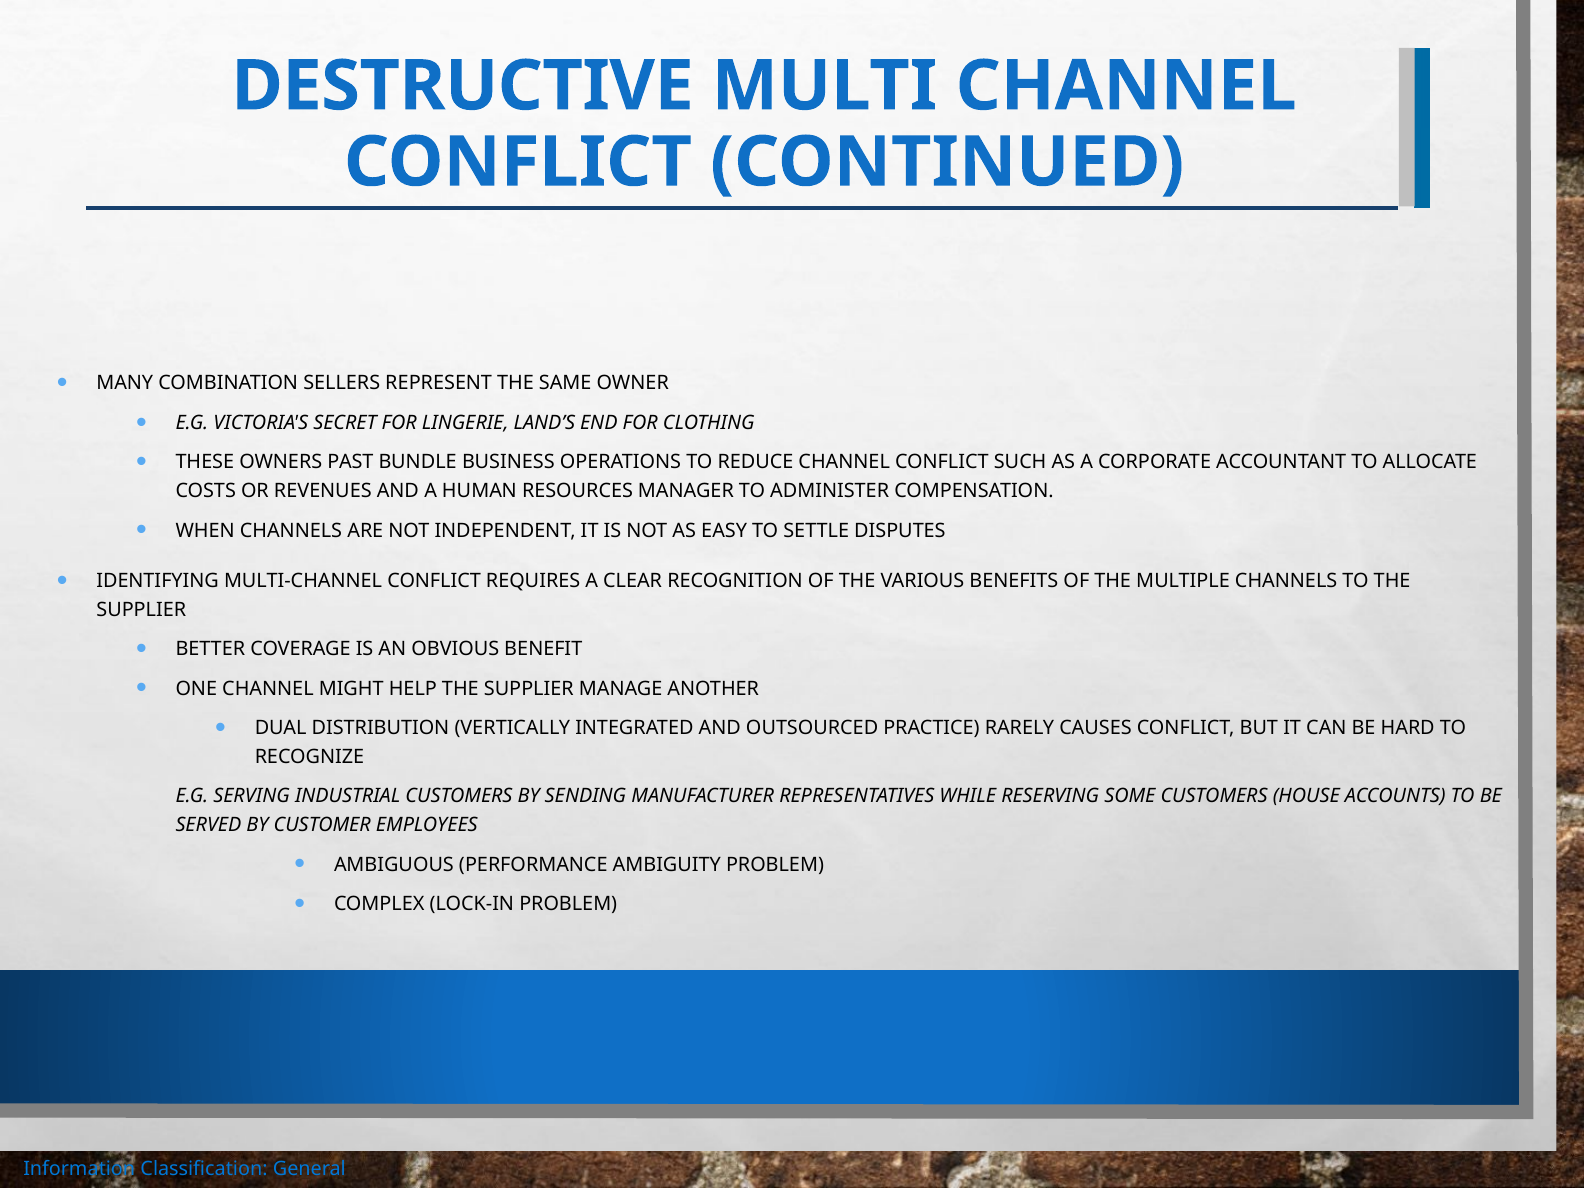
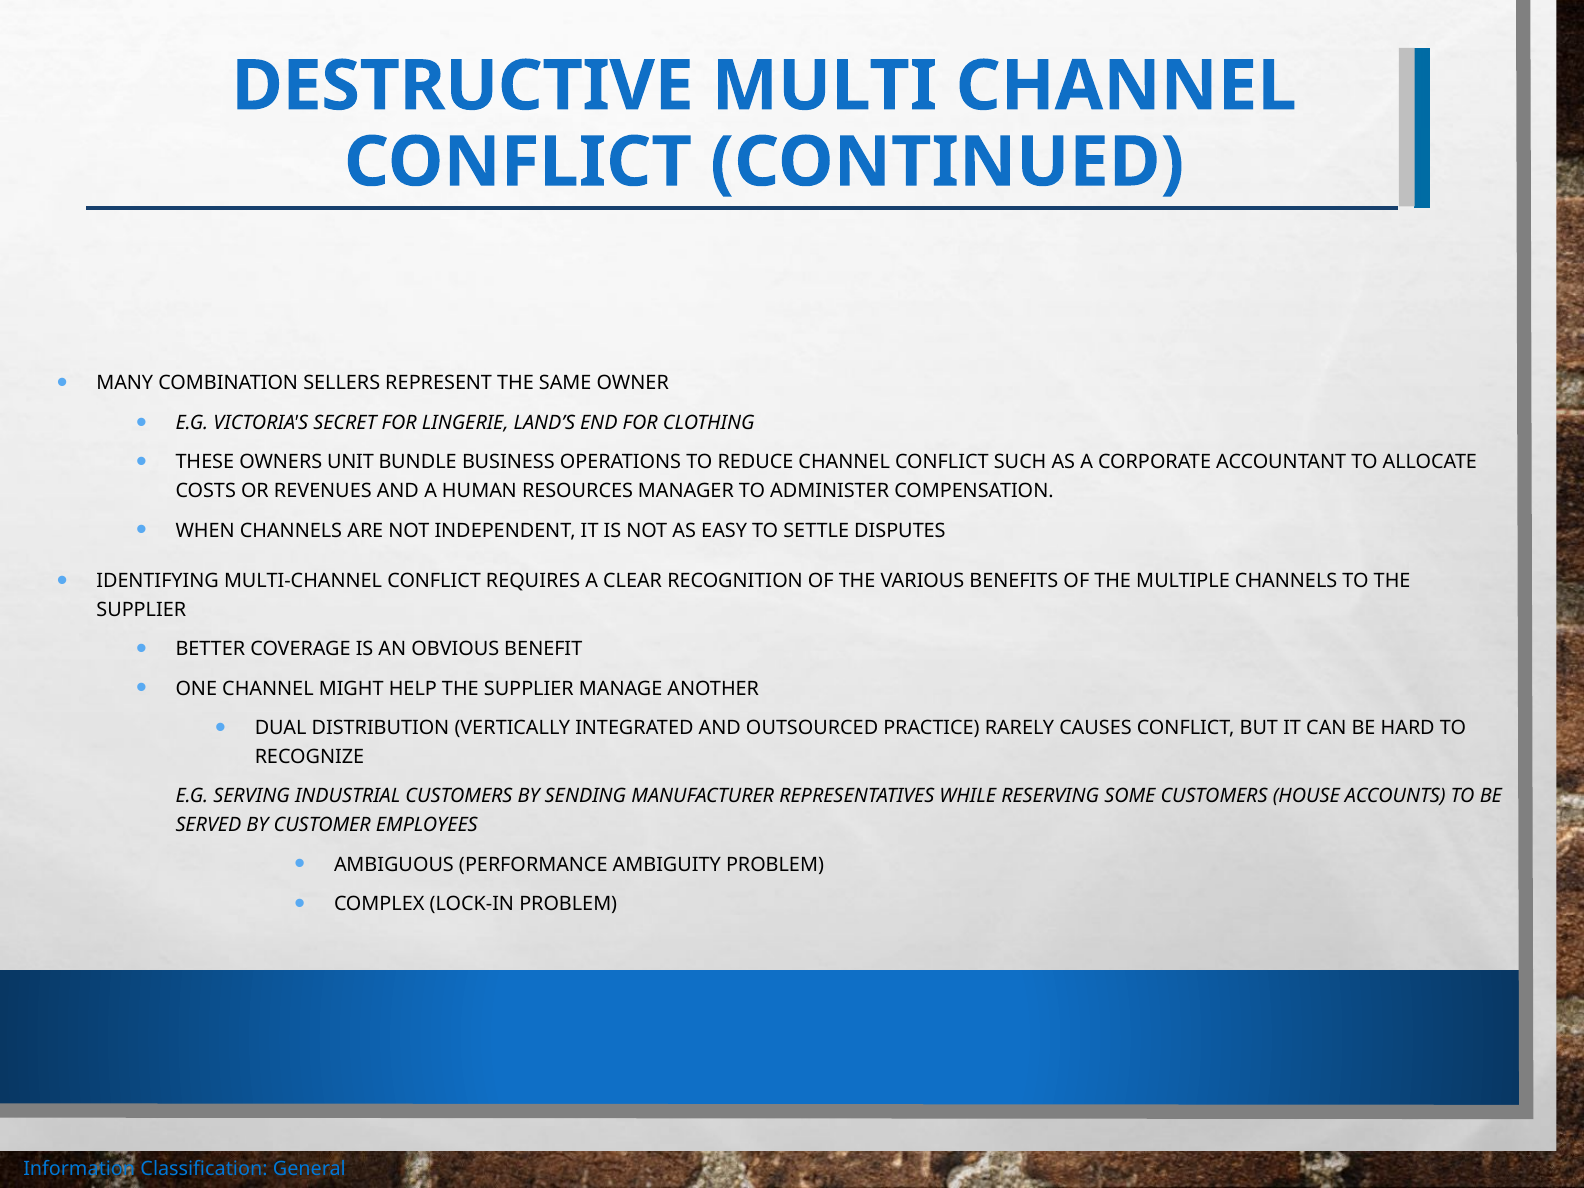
PAST: PAST -> UNIT
